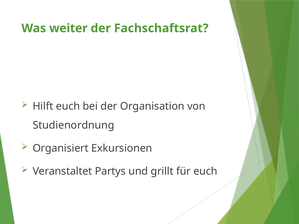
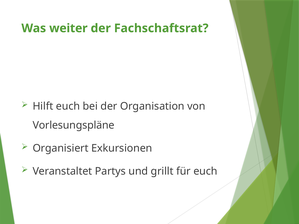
Studienordnung: Studienordnung -> Vorlesungspläne
